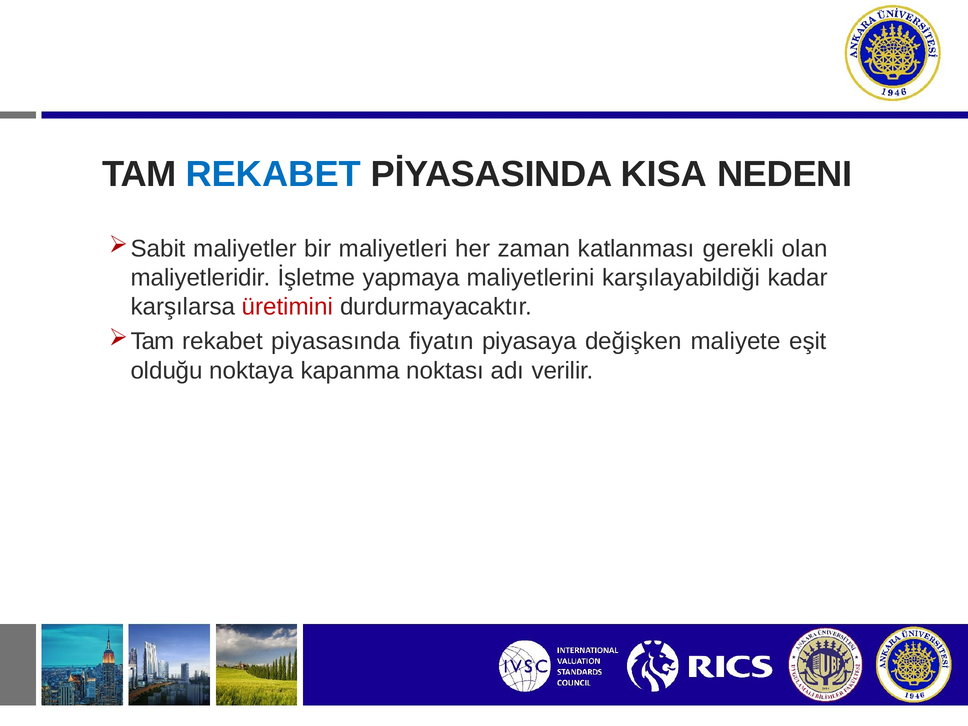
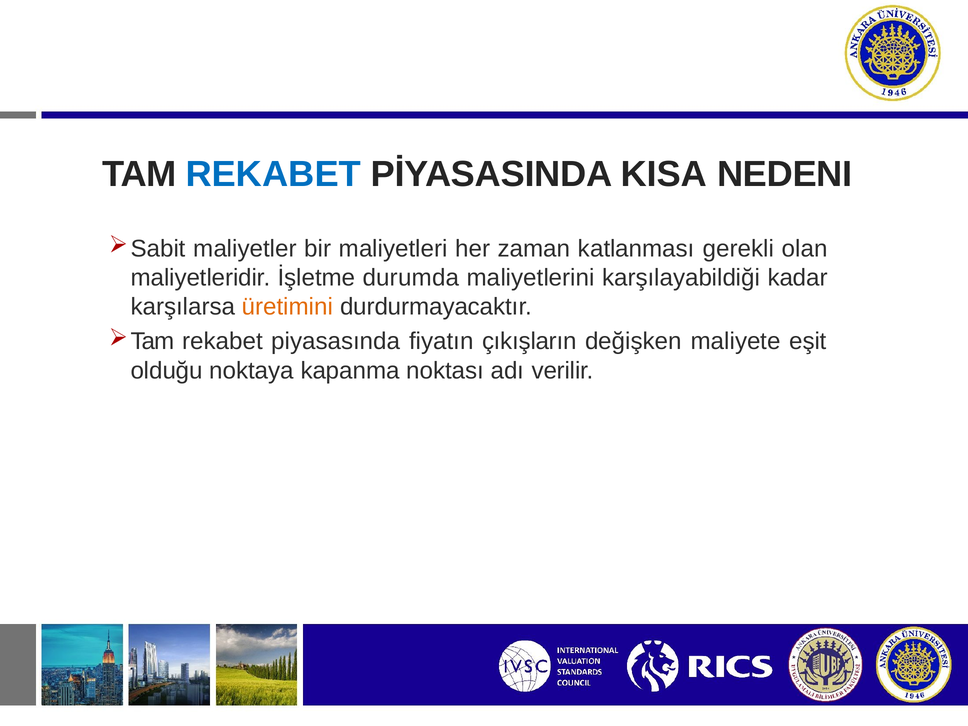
yapmaya: yapmaya -> durumda
üretimini colour: red -> orange
piyasaya: piyasaya -> çıkışların
